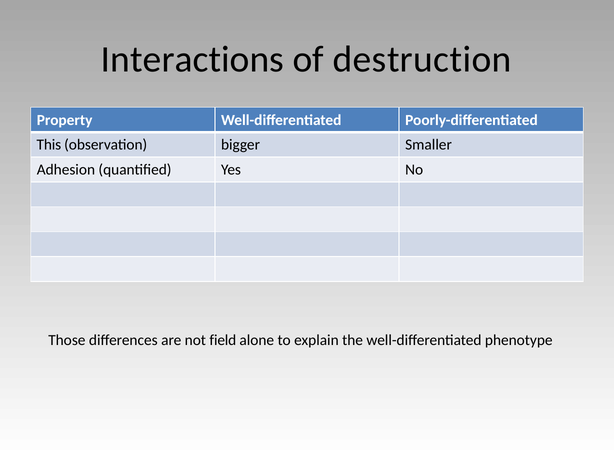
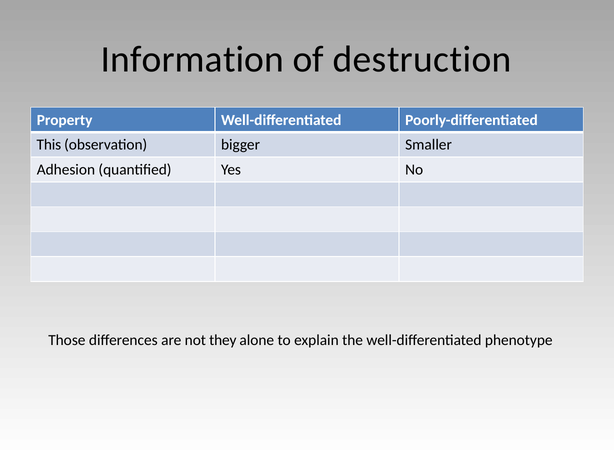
Interactions: Interactions -> Information
field: field -> they
